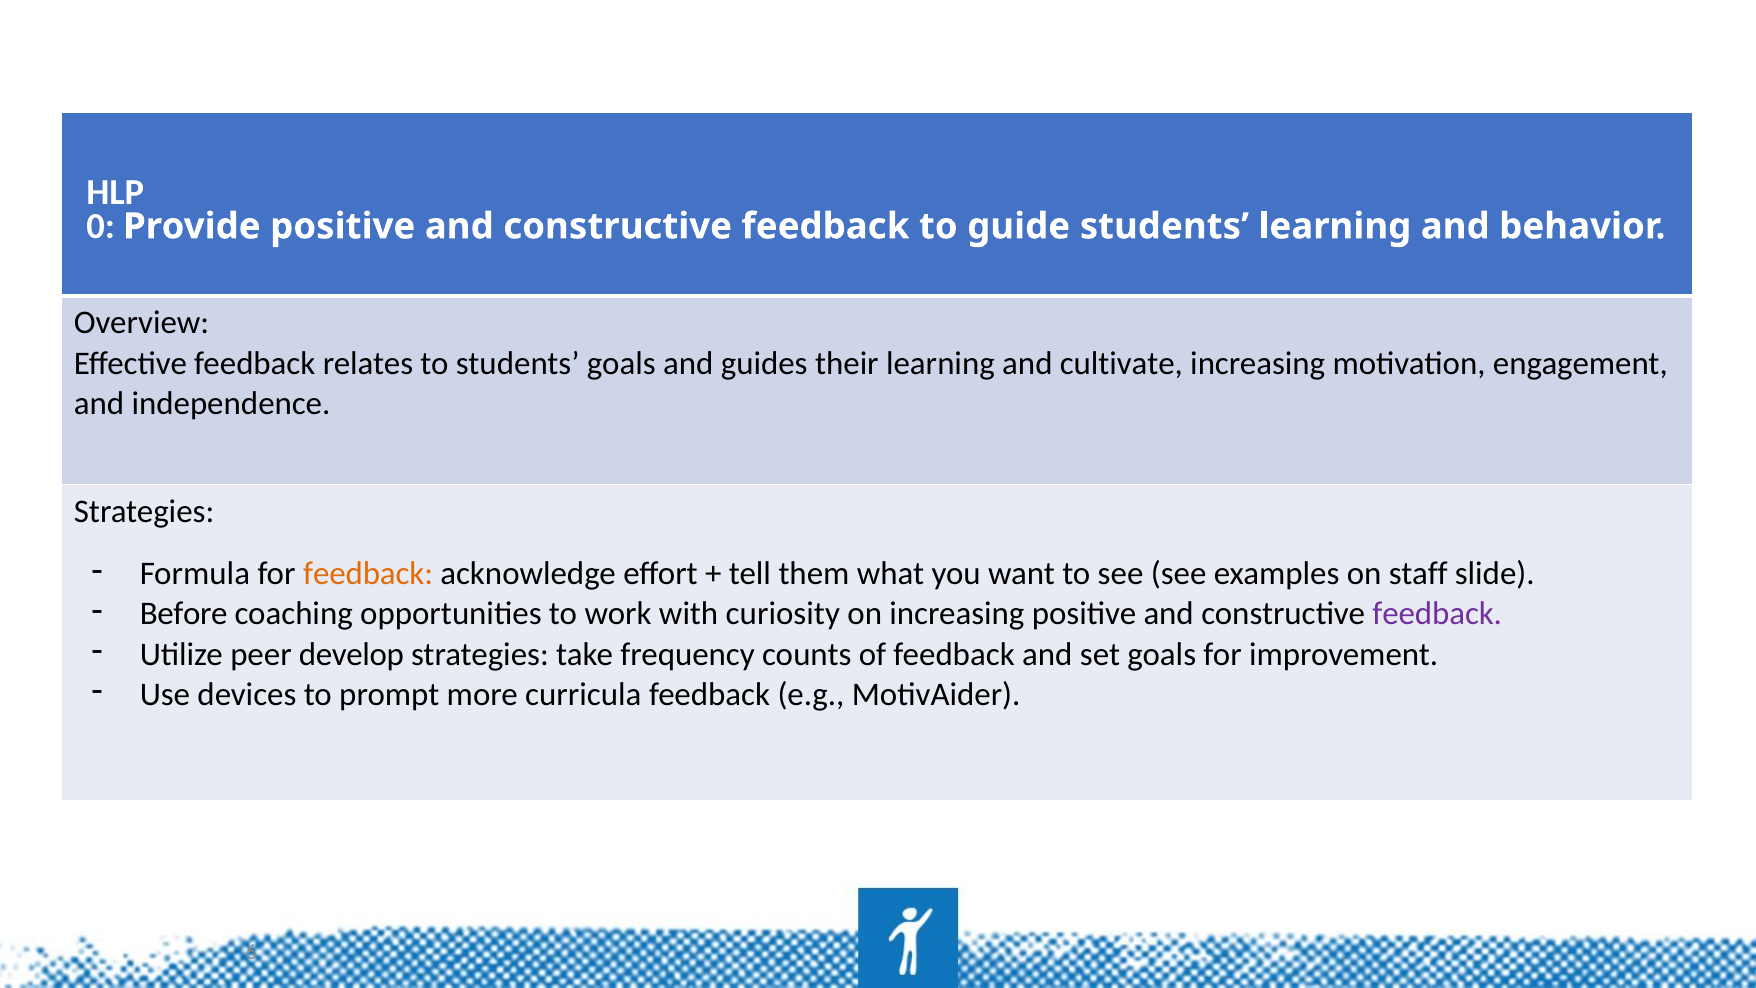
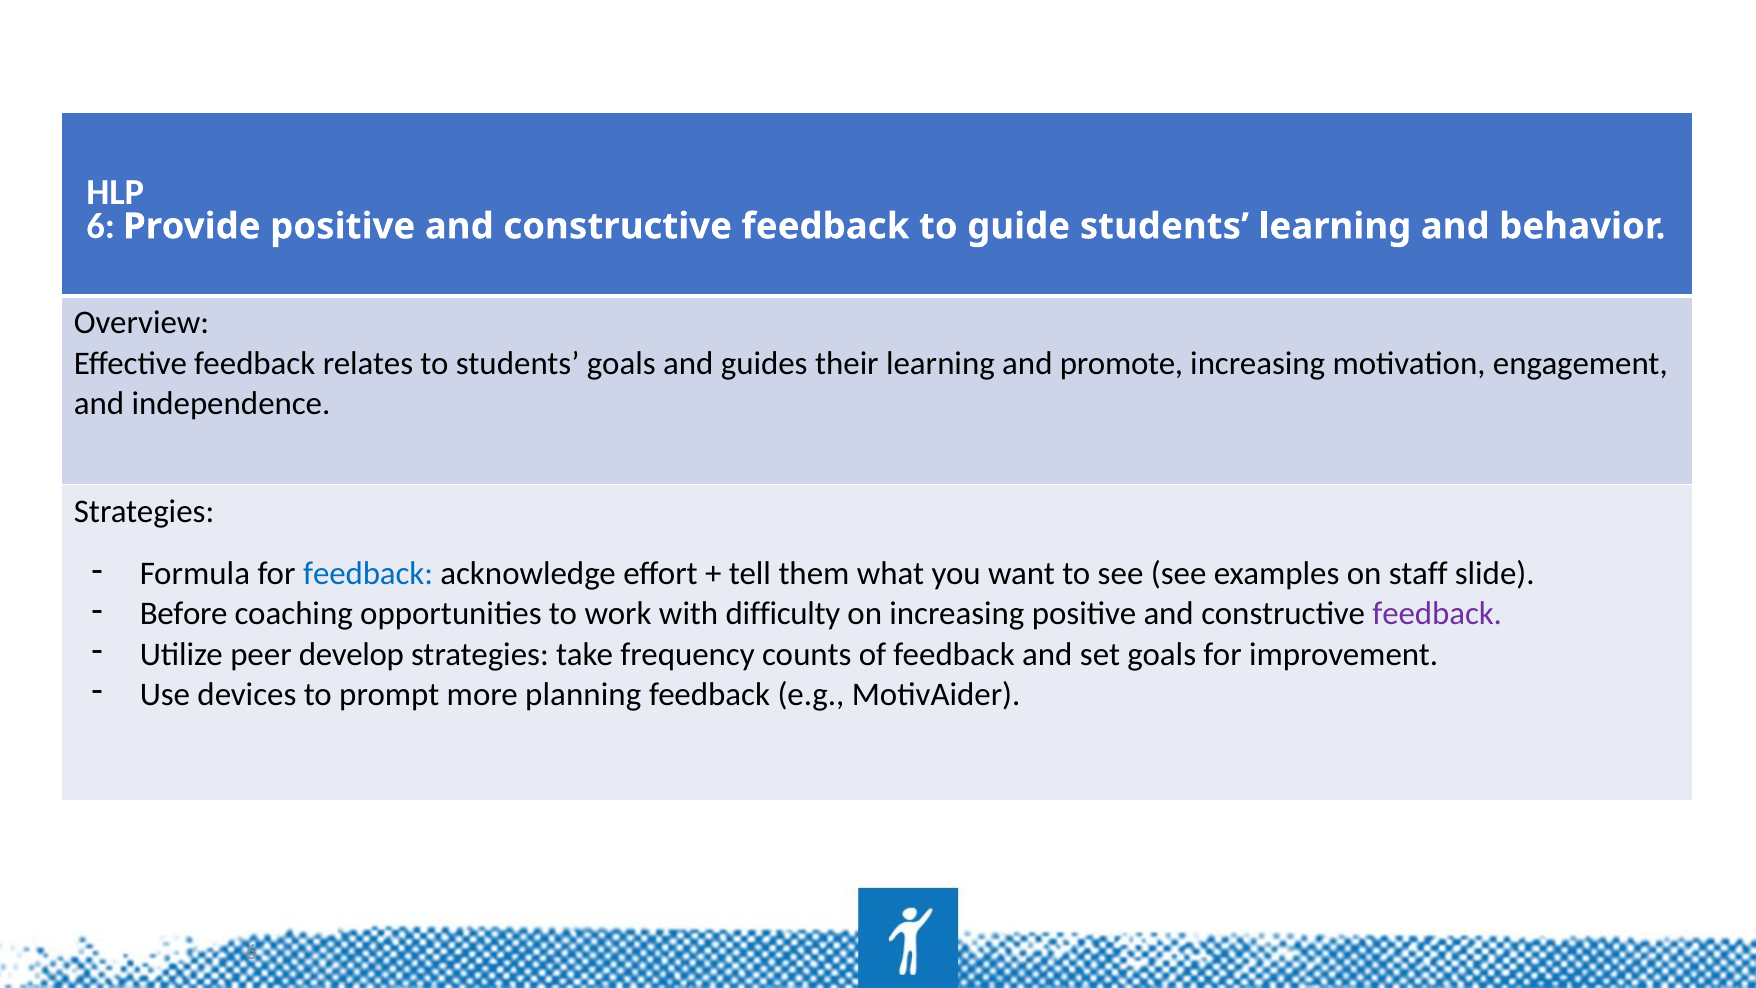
0 at (101, 226): 0 -> 6
cultivate: cultivate -> promote
feedback at (368, 574) colour: orange -> blue
curiosity: curiosity -> difficulty
curricula: curricula -> planning
